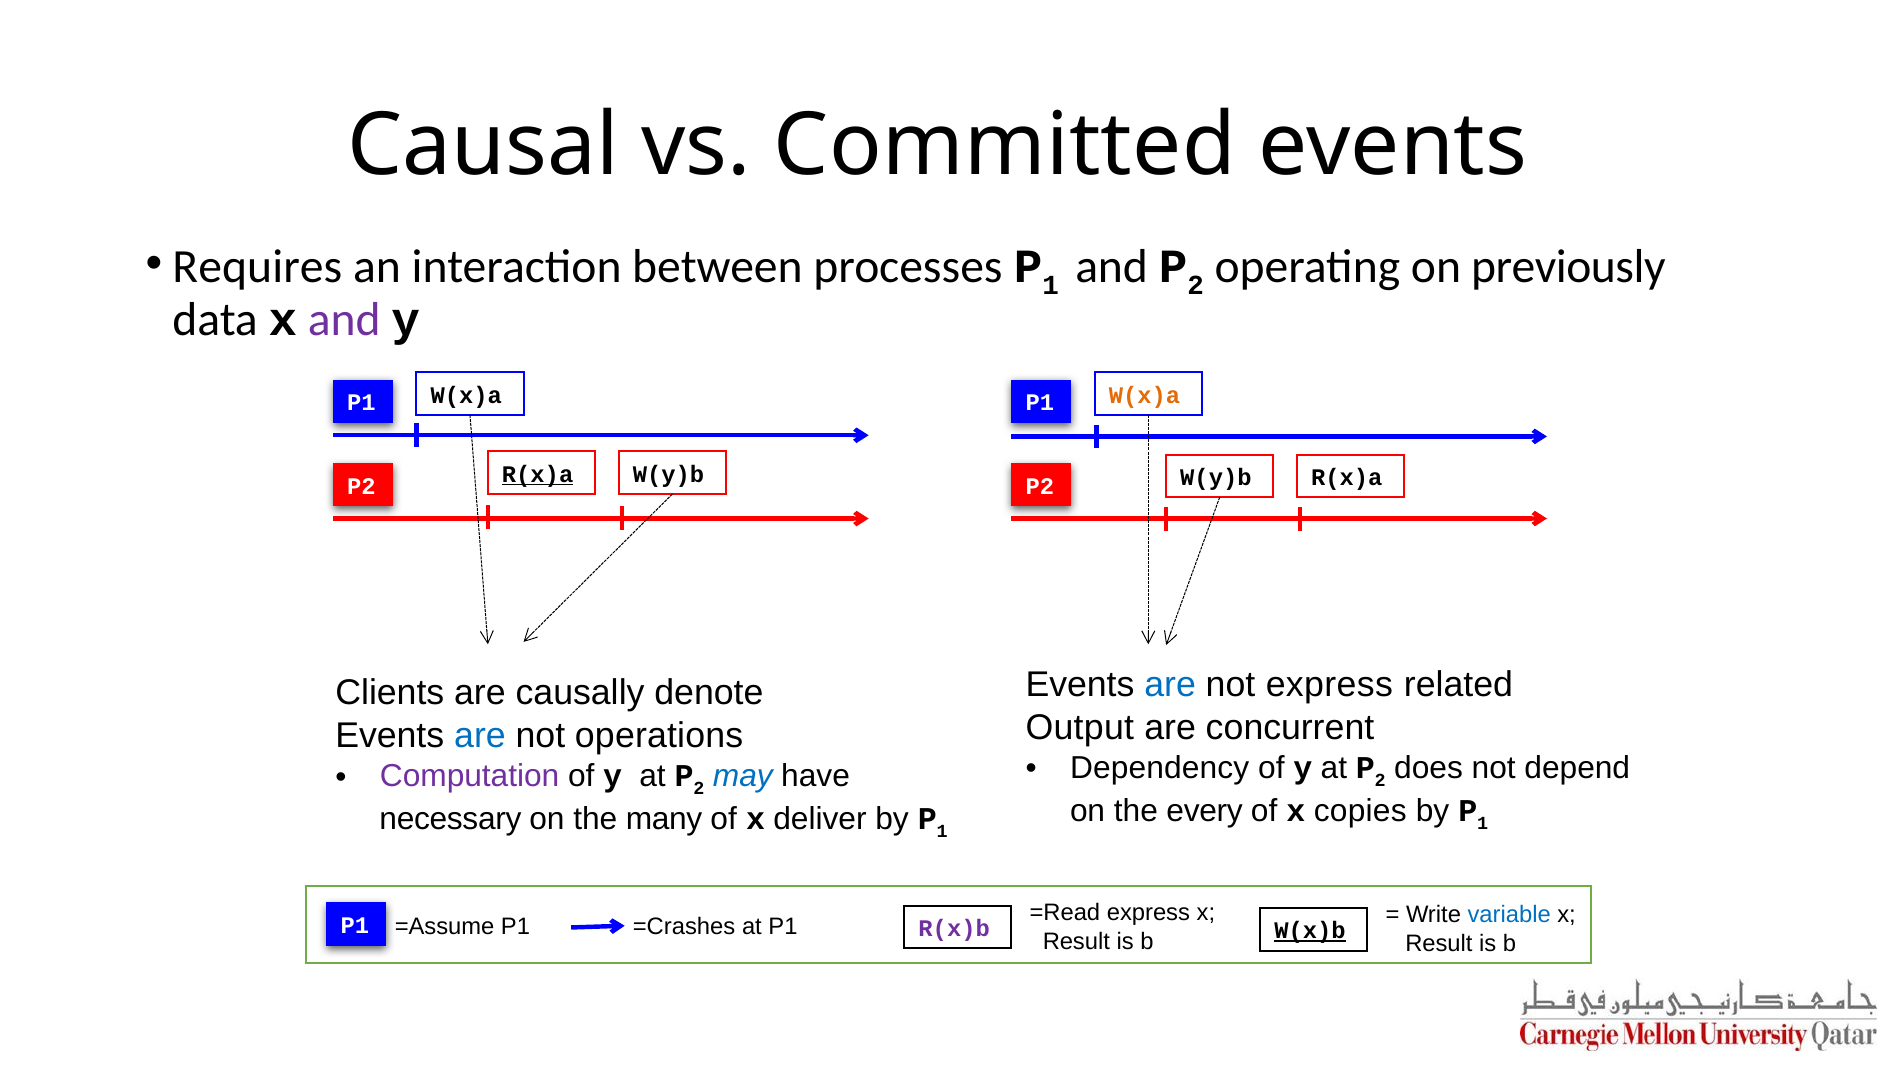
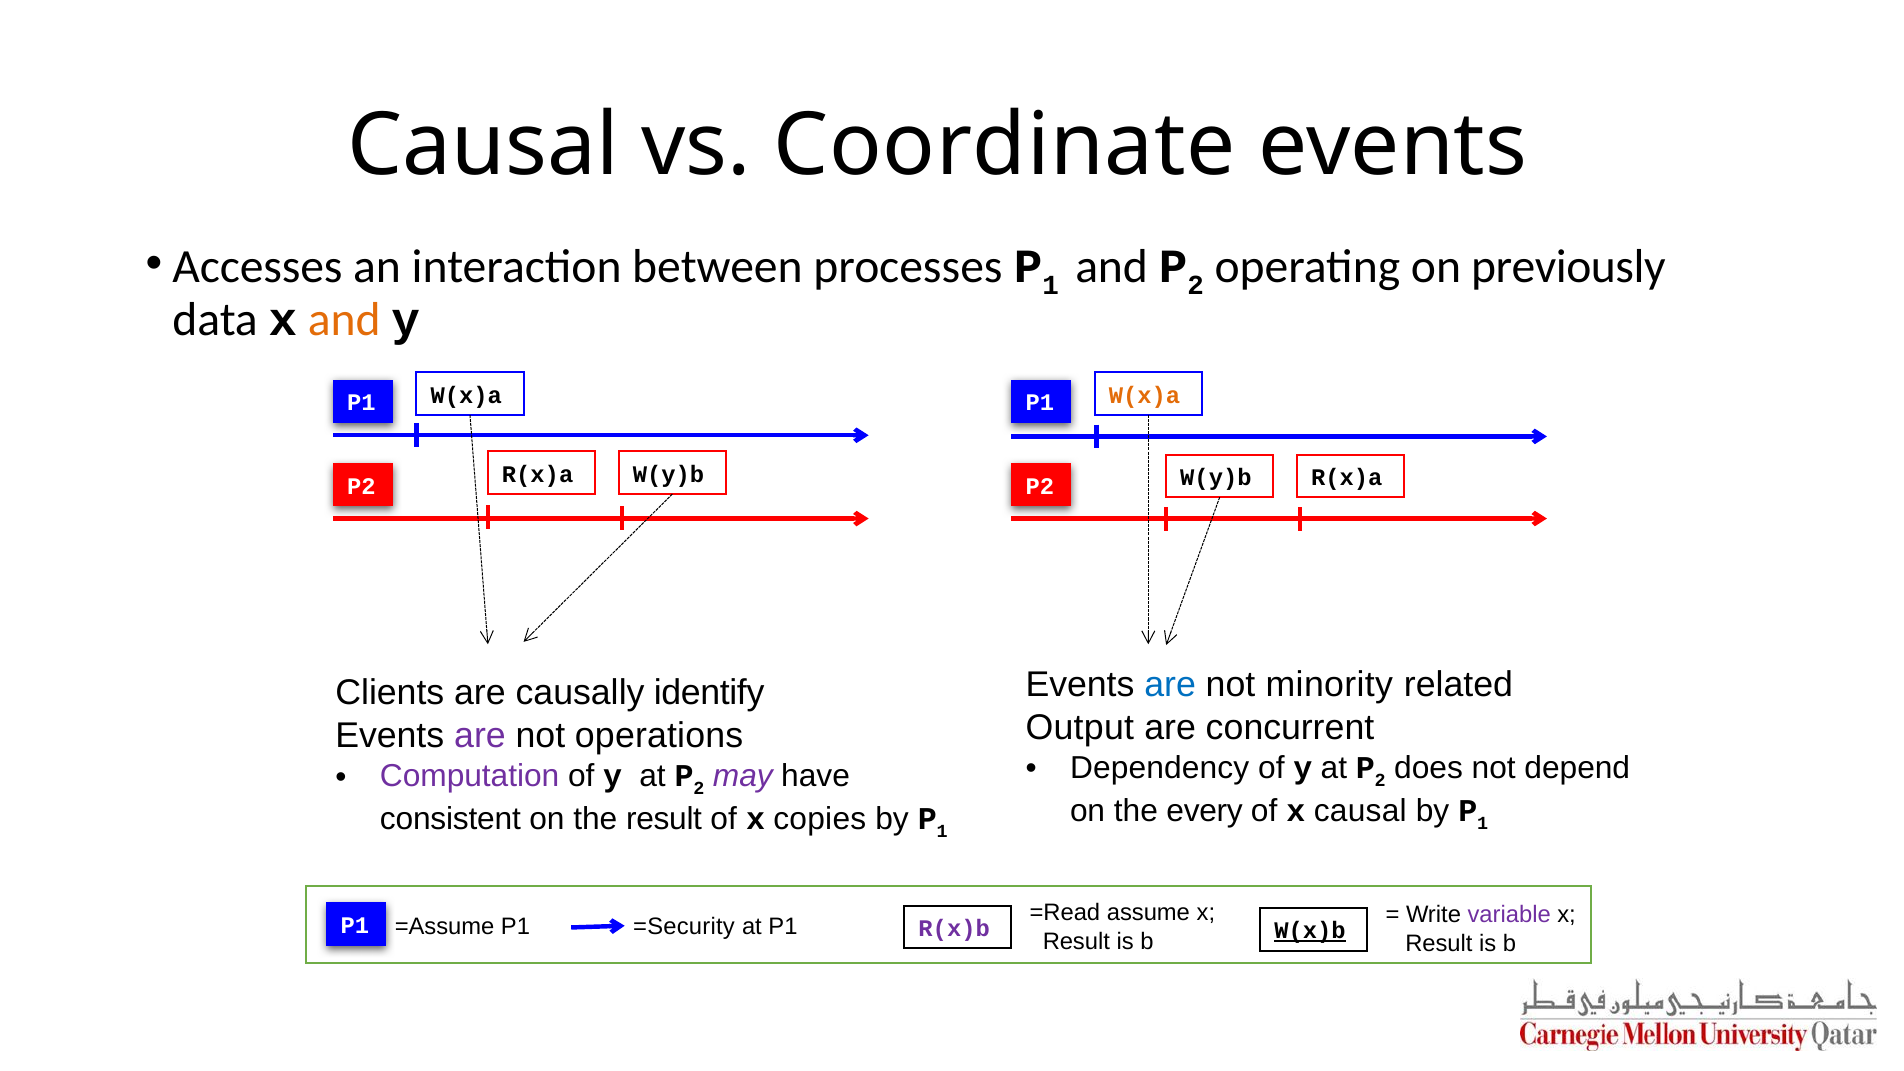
Committed: Committed -> Coordinate
Requires: Requires -> Accesses
and at (344, 320) colour: purple -> orange
R(x)a at (538, 474) underline: present -> none
not express: express -> minority
denote: denote -> identify
are at (480, 736) colour: blue -> purple
may colour: blue -> purple
x copies: copies -> causal
necessary: necessary -> consistent
the many: many -> result
deliver: deliver -> copies
=Read express: express -> assume
variable colour: blue -> purple
=Crashes: =Crashes -> =Security
